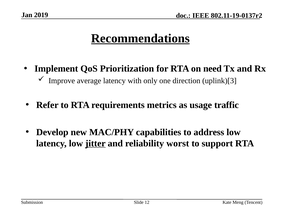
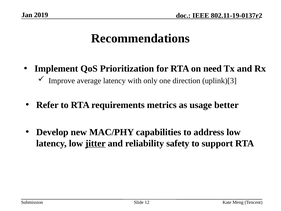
Recommendations underline: present -> none
traffic: traffic -> better
worst: worst -> safety
